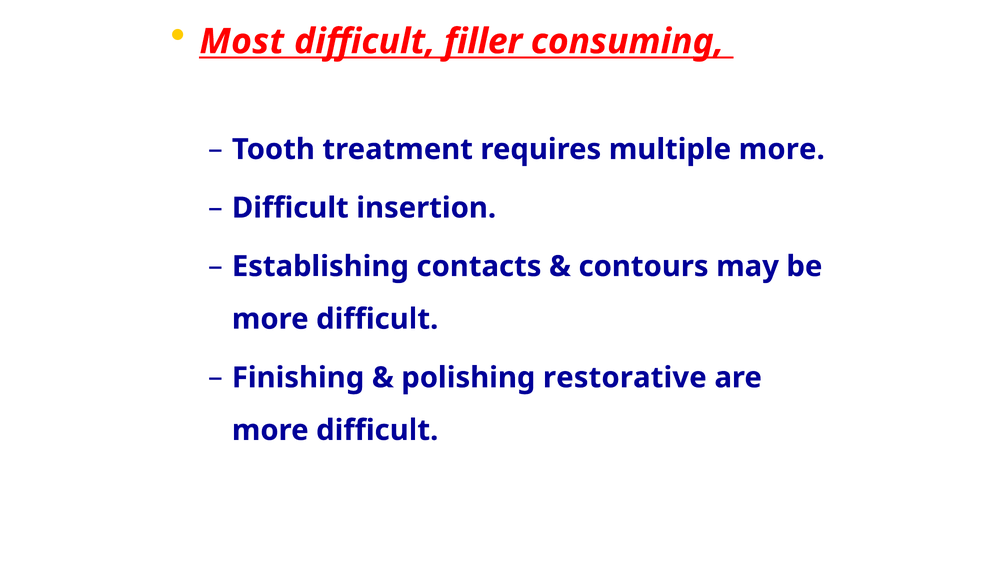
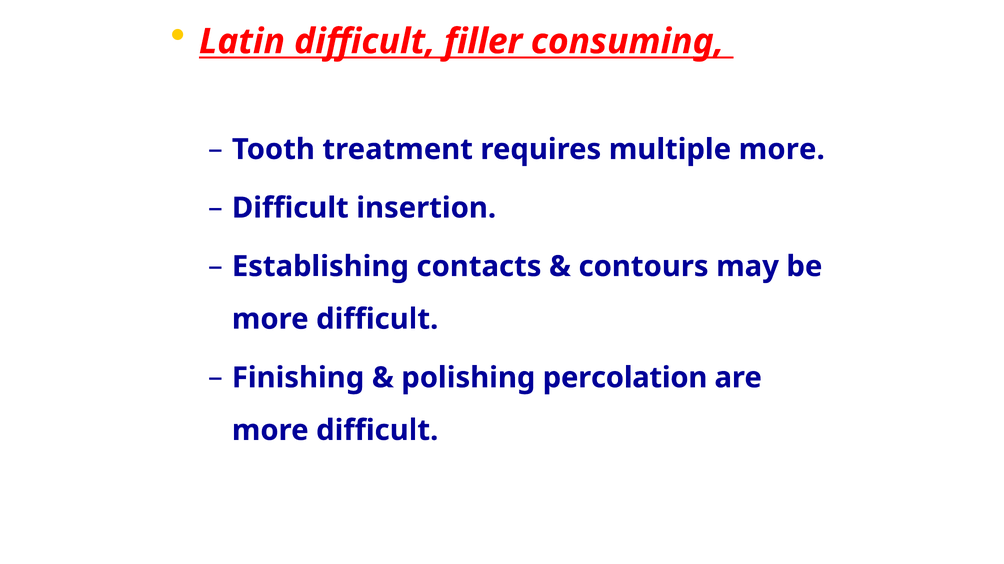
Most: Most -> Latin
restorative: restorative -> percolation
